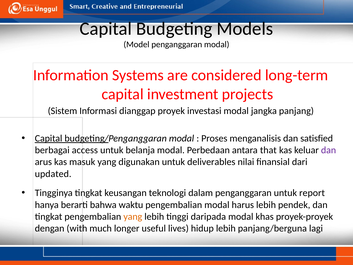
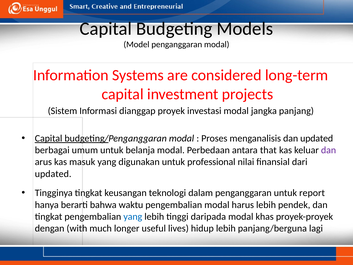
dan satisfied: satisfied -> updated
access: access -> umum
deliverables: deliverables -> professional
yang at (133, 216) colour: orange -> blue
